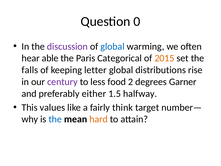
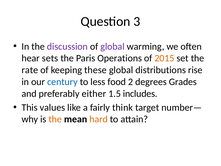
0: 0 -> 3
global at (113, 46) colour: blue -> purple
able: able -> sets
Categorical: Categorical -> Operations
falls: falls -> rate
letter: letter -> these
century colour: purple -> blue
Garner: Garner -> Grades
halfway: halfway -> includes
the at (55, 119) colour: blue -> orange
